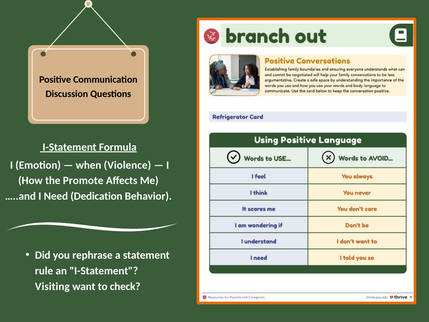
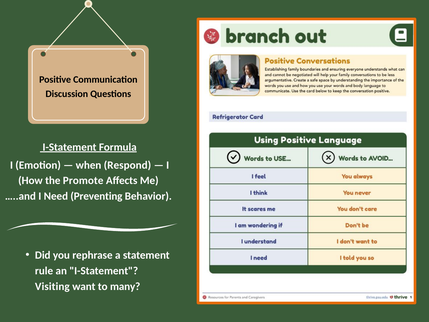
Violence: Violence -> Respond
Dedication: Dedication -> Preventing
check: check -> many
